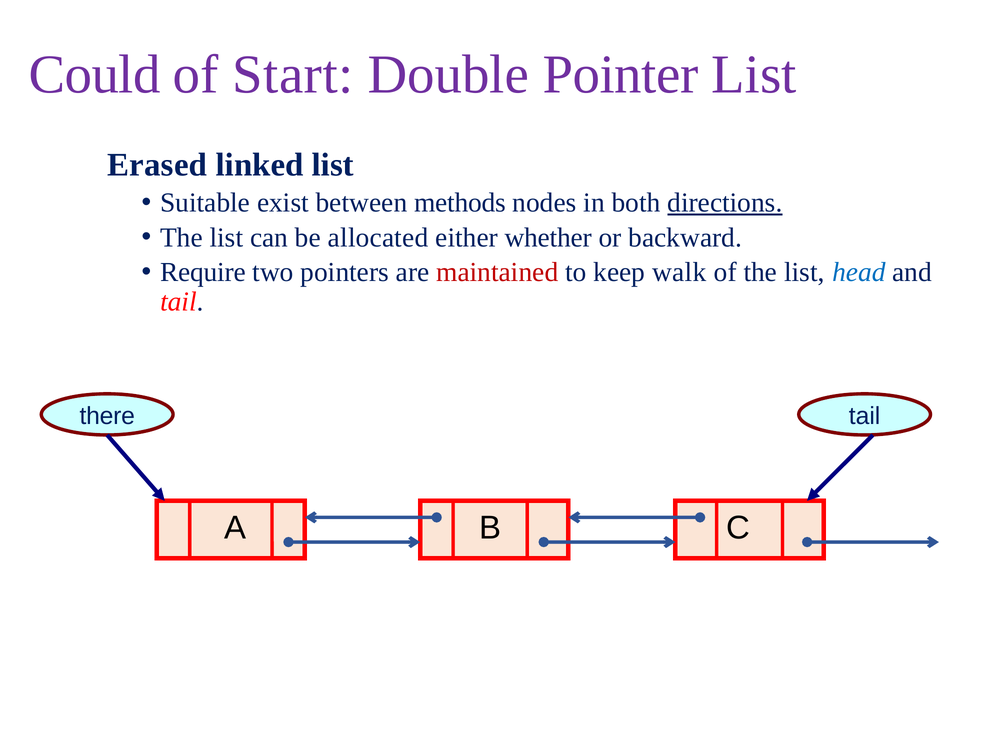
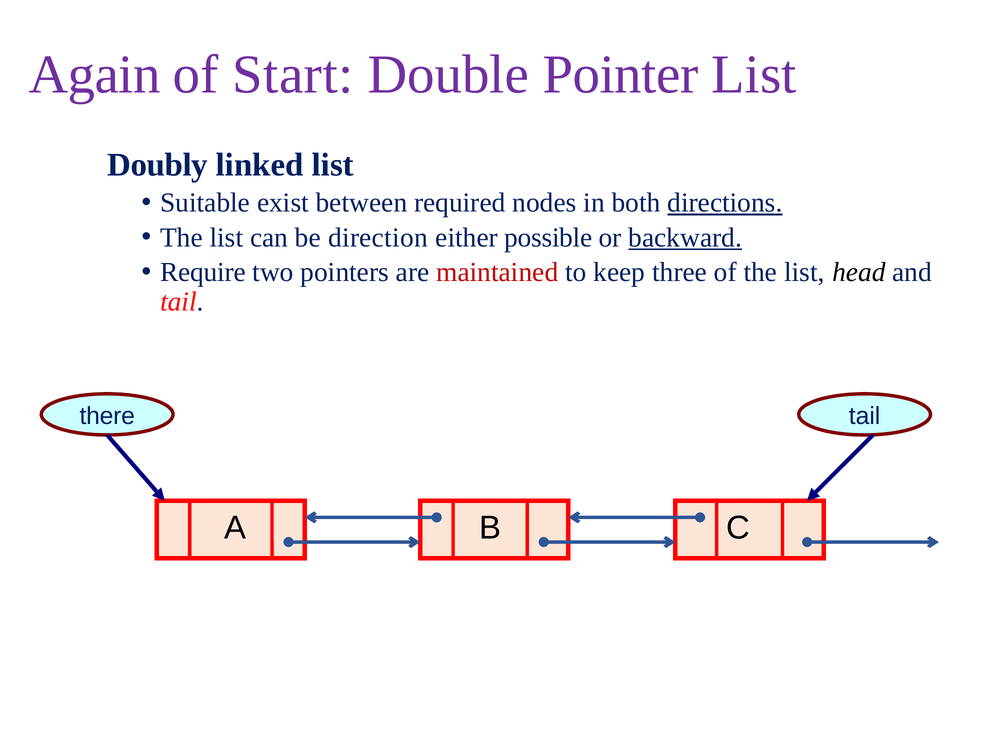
Could: Could -> Again
Erased: Erased -> Doubly
methods: methods -> required
allocated: allocated -> direction
whether: whether -> possible
backward underline: none -> present
walk: walk -> three
head colour: blue -> black
